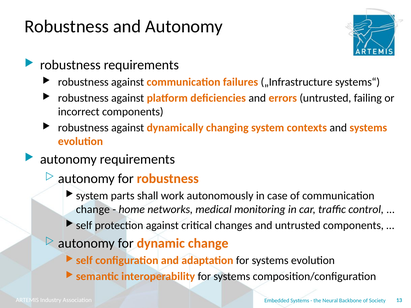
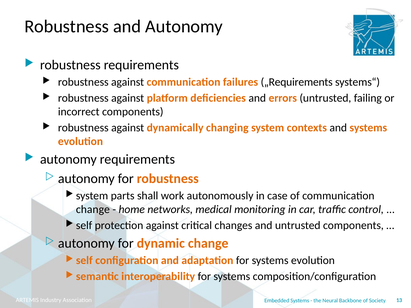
„Infrastructure: „Infrastructure -> „Requirements
